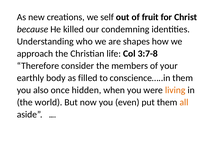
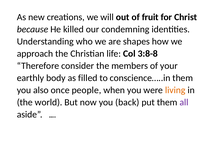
self: self -> will
3:7-8: 3:7-8 -> 3:8-8
hidden: hidden -> people
even: even -> back
all colour: orange -> purple
